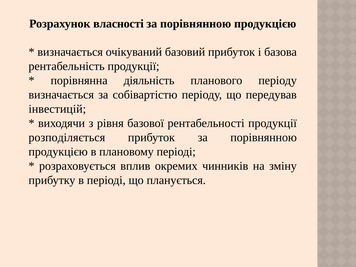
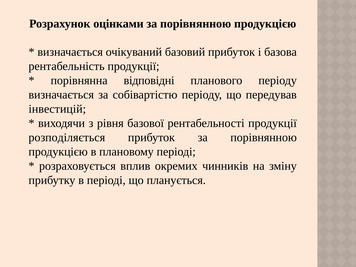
власності: власності -> оцінками
діяльність: діяльність -> відповідні
